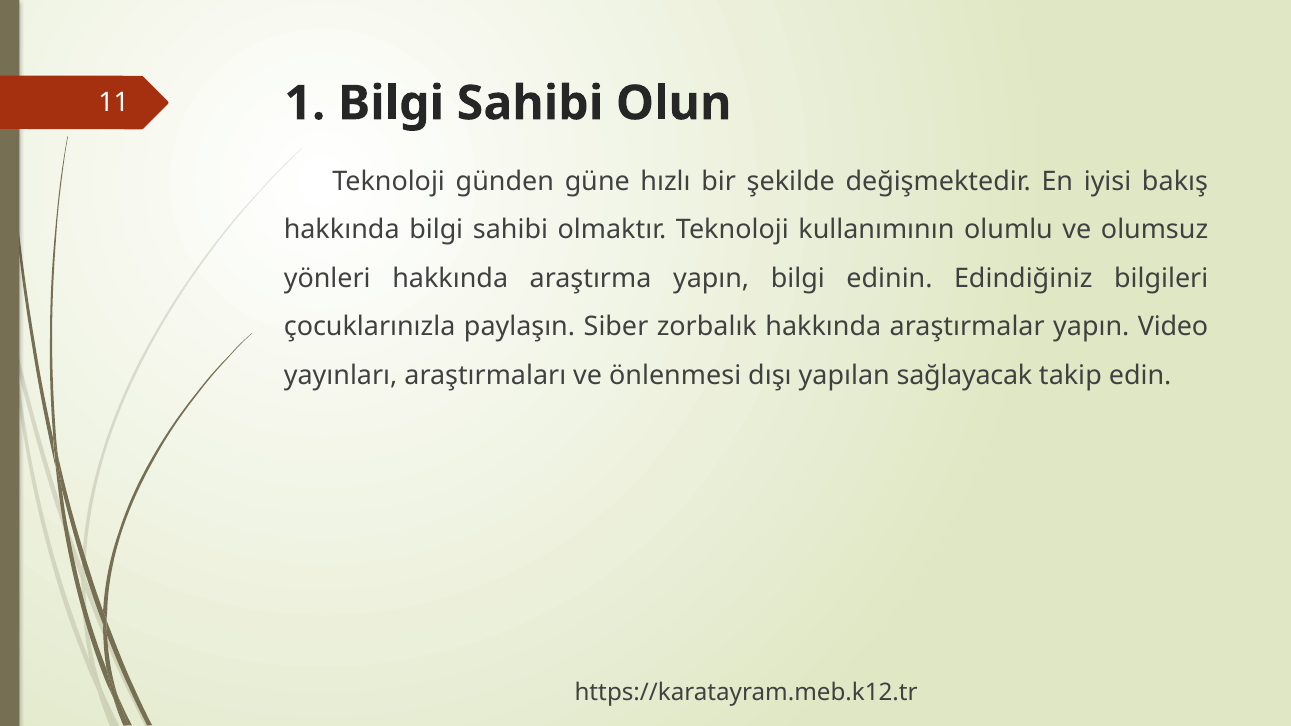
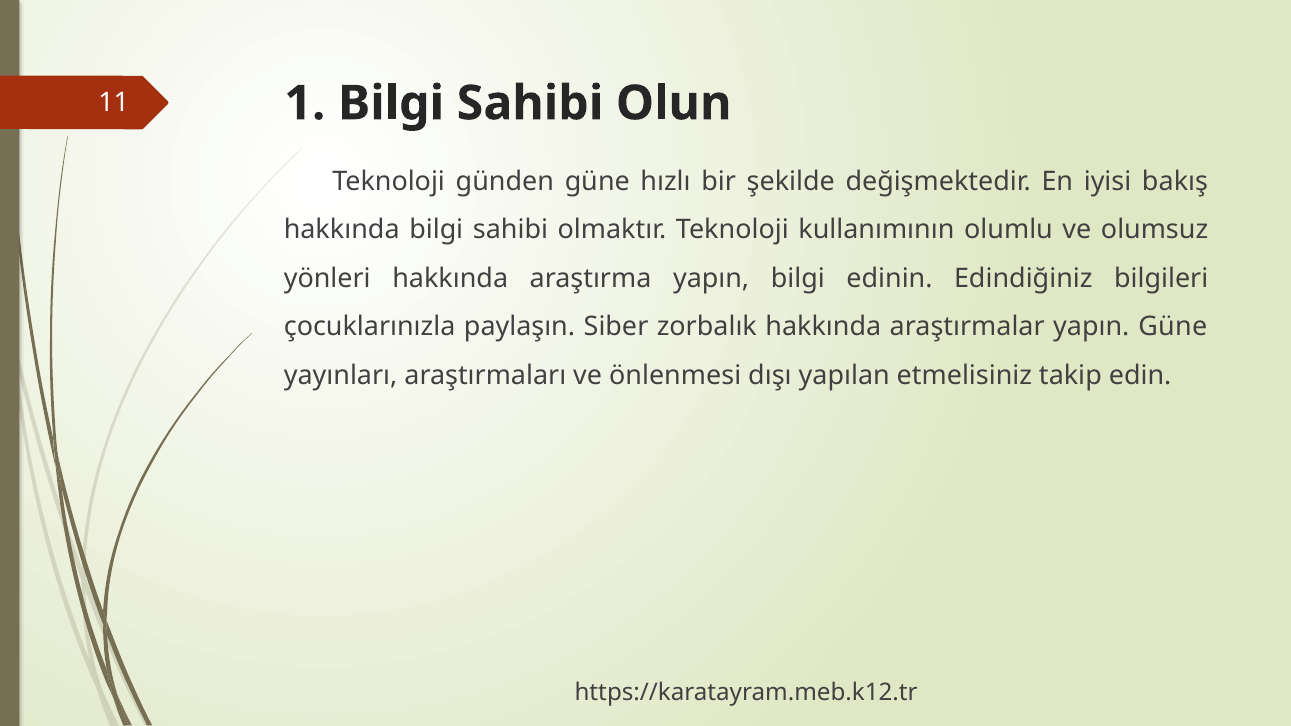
yapın Video: Video -> Güne
sağlayacak: sağlayacak -> etmelisiniz
